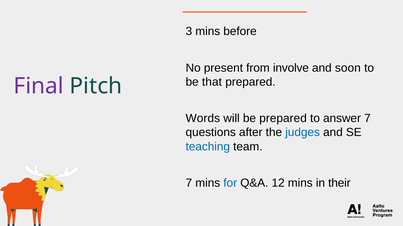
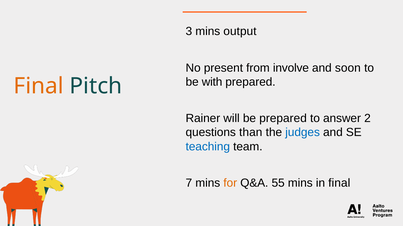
before: before -> output
that: that -> with
Final at (39, 86) colour: purple -> orange
Words: Words -> Rainer
answer 7: 7 -> 2
after: after -> than
for colour: blue -> orange
12: 12 -> 55
in their: their -> final
